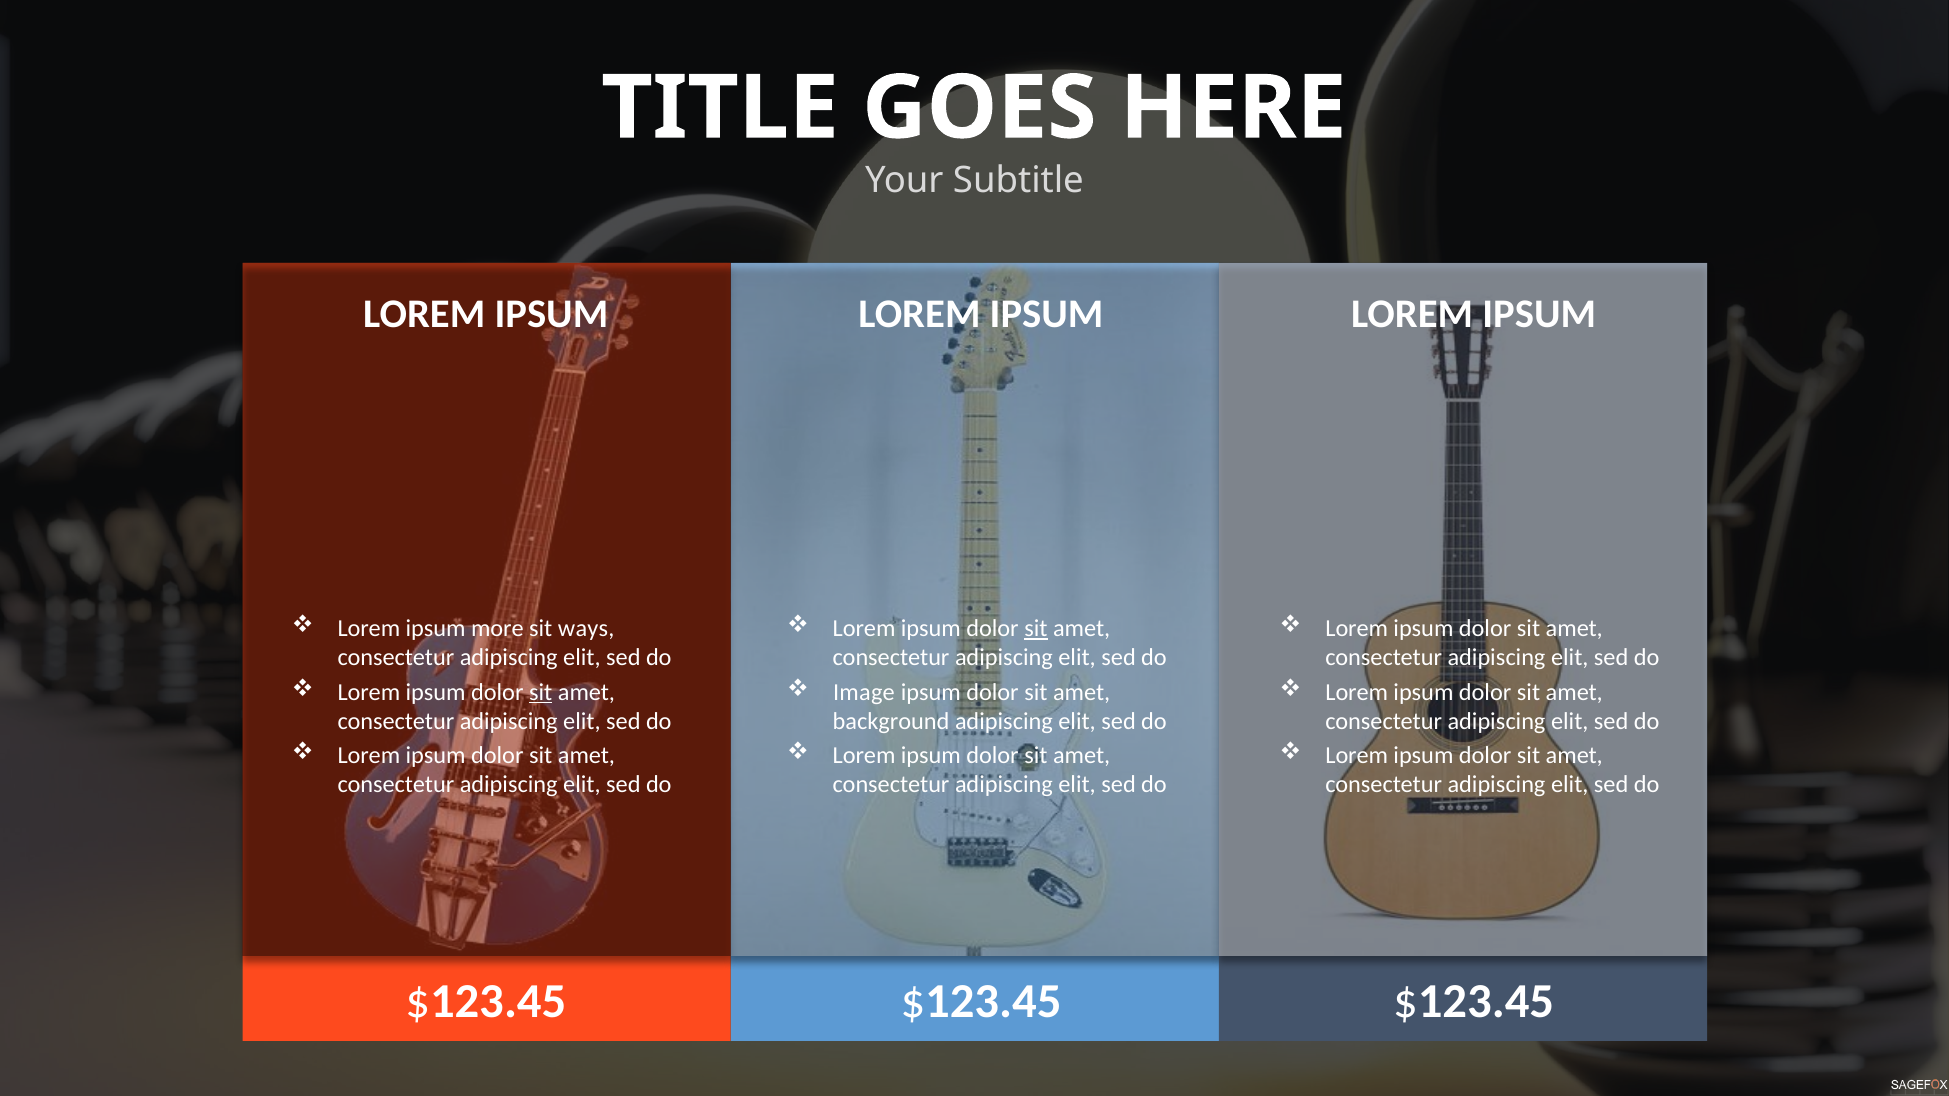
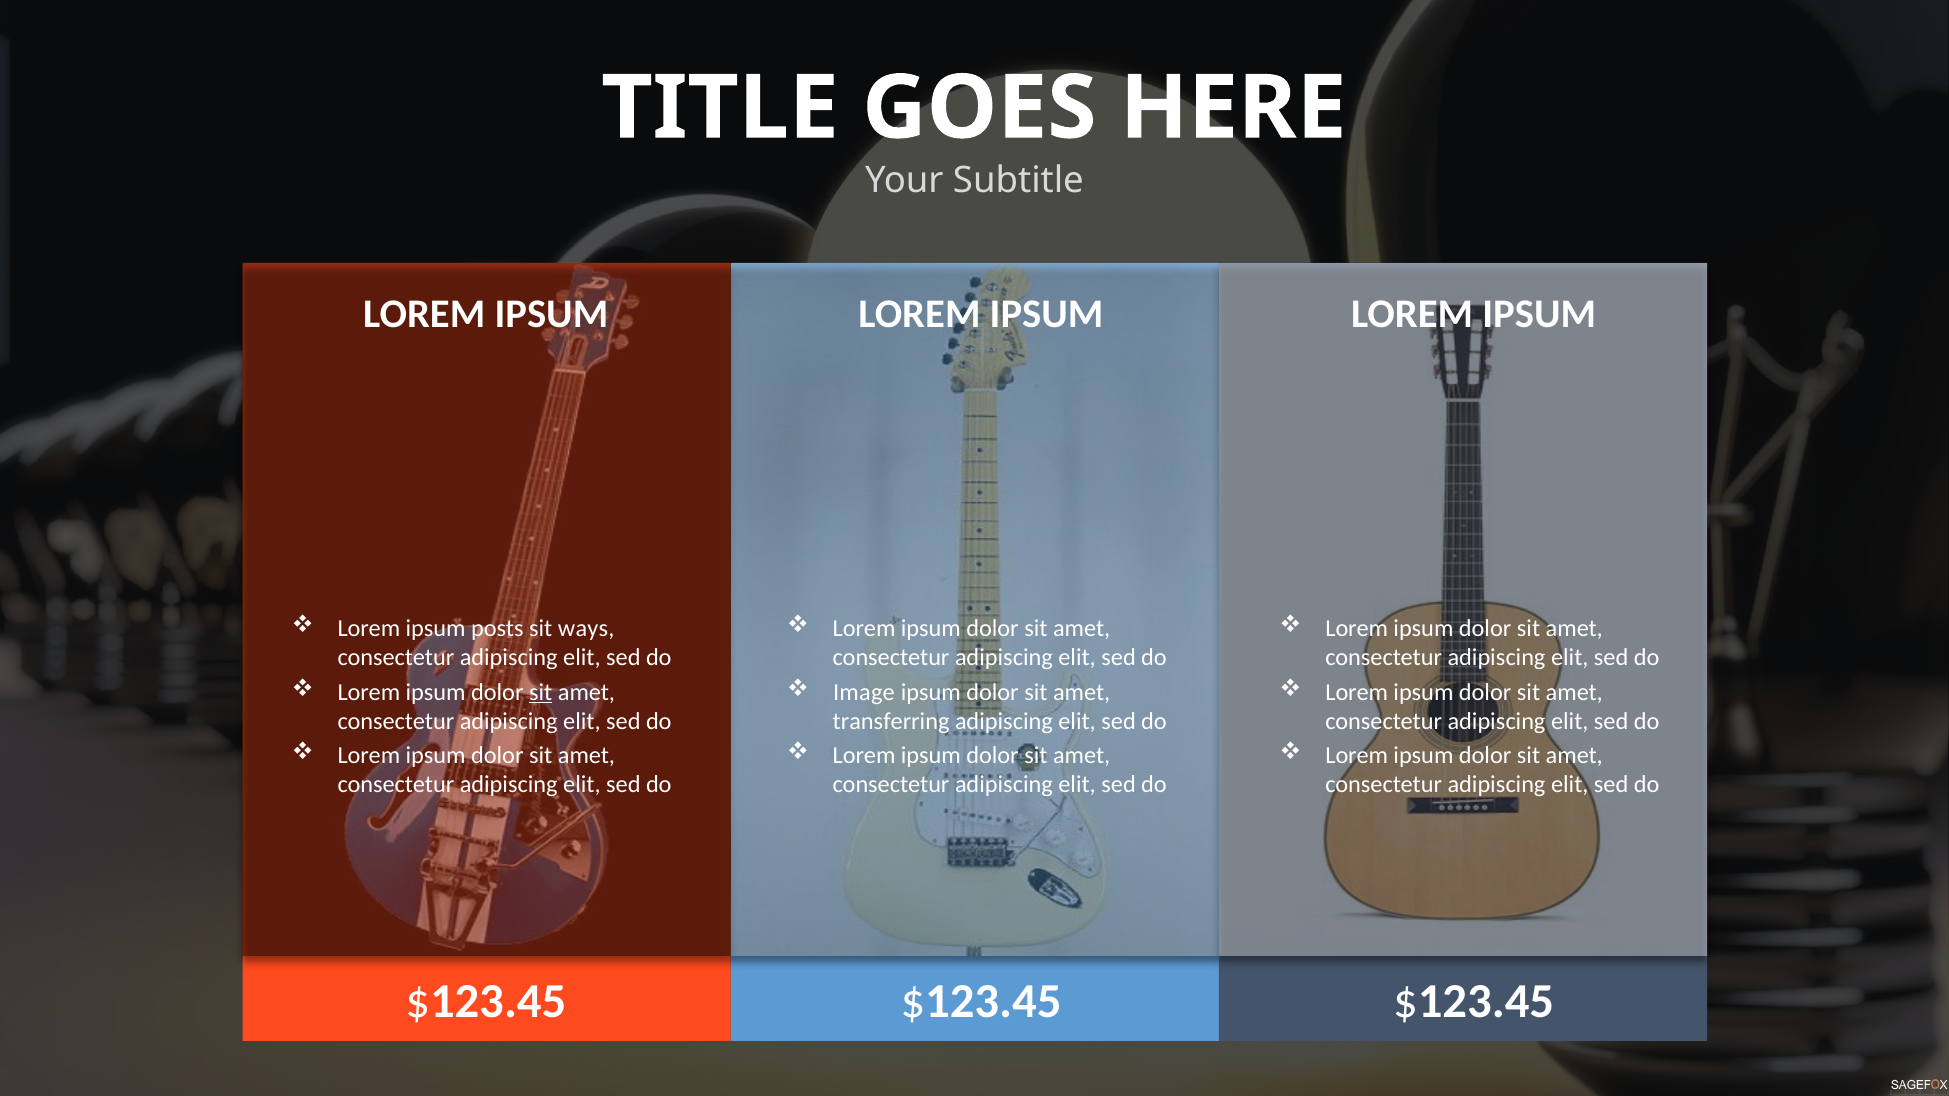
more: more -> posts
sit at (1036, 629) underline: present -> none
background: background -> transferring
